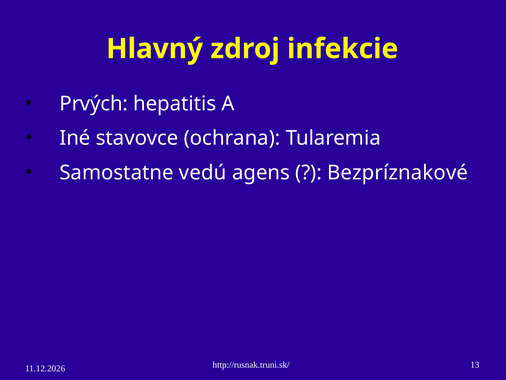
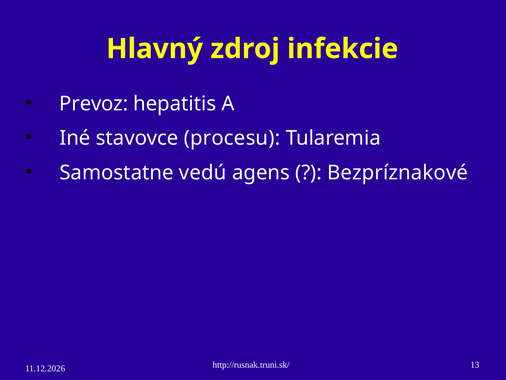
Prvých: Prvých -> Prevoz
ochrana: ochrana -> procesu
